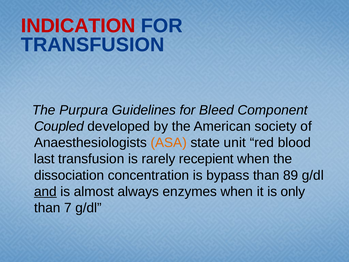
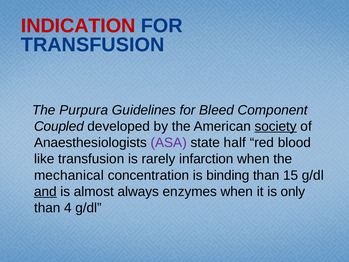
society underline: none -> present
ASA colour: orange -> purple
unit: unit -> half
last: last -> like
recepient: recepient -> infarction
dissociation: dissociation -> mechanical
bypass: bypass -> binding
89: 89 -> 15
7: 7 -> 4
